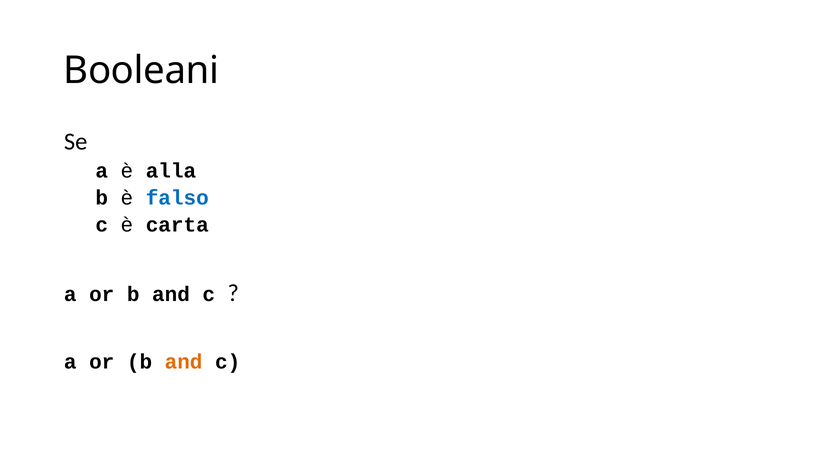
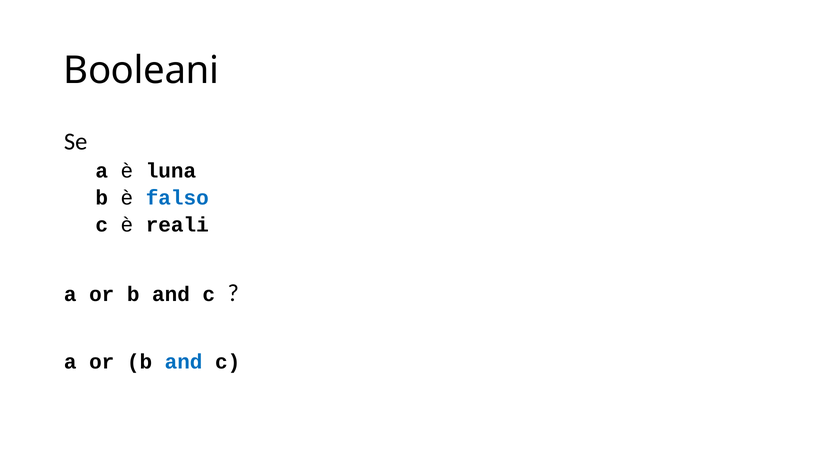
alla: alla -> luna
carta: carta -> reali
and at (184, 362) colour: orange -> blue
